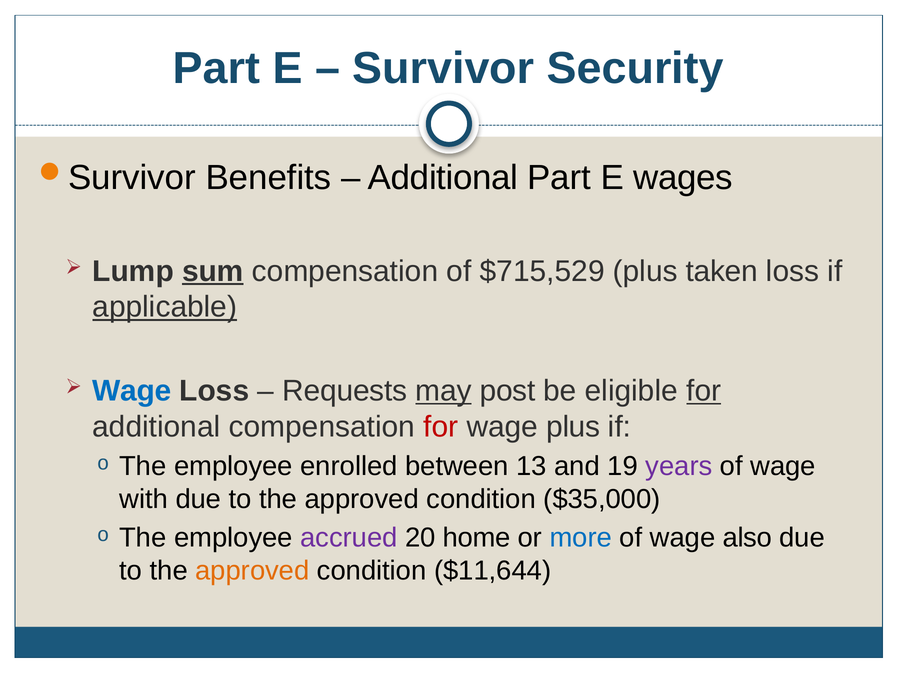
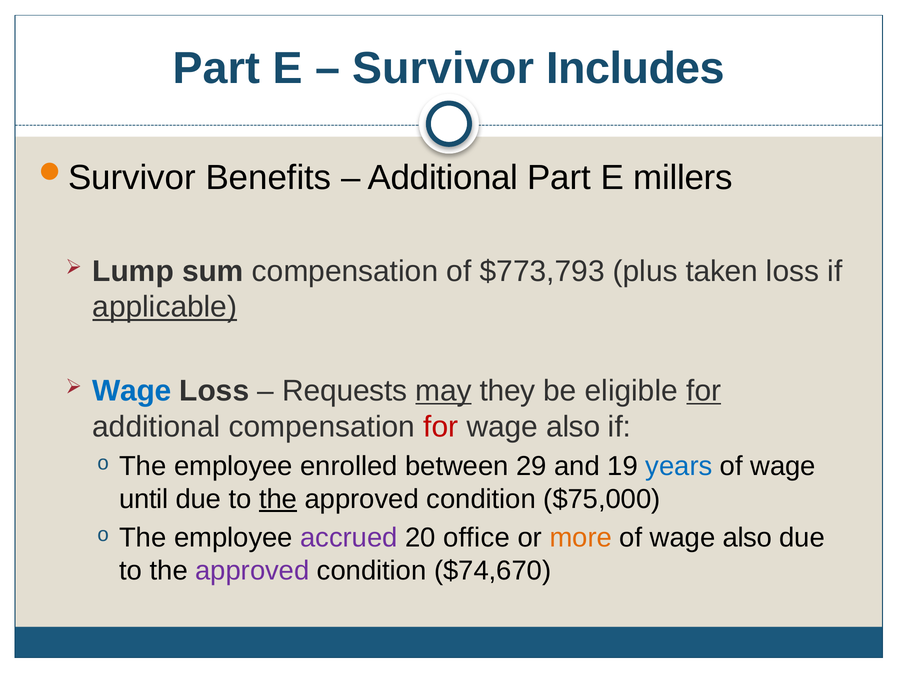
Security: Security -> Includes
wages: wages -> millers
sum underline: present -> none
$715,529: $715,529 -> $773,793
post: post -> they
plus at (573, 427): plus -> also
13: 13 -> 29
years colour: purple -> blue
with: with -> until
the at (278, 500) underline: none -> present
$35,000: $35,000 -> $75,000
home: home -> office
more colour: blue -> orange
approved at (252, 571) colour: orange -> purple
$11,644: $11,644 -> $74,670
